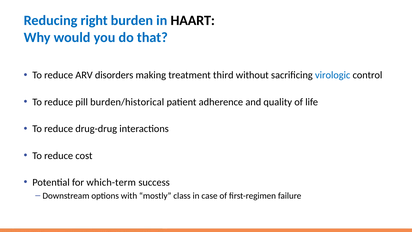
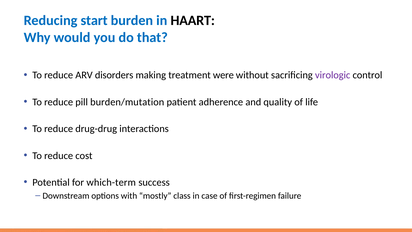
right: right -> start
third: third -> were
virologic colour: blue -> purple
burden/historical: burden/historical -> burden/mutation
